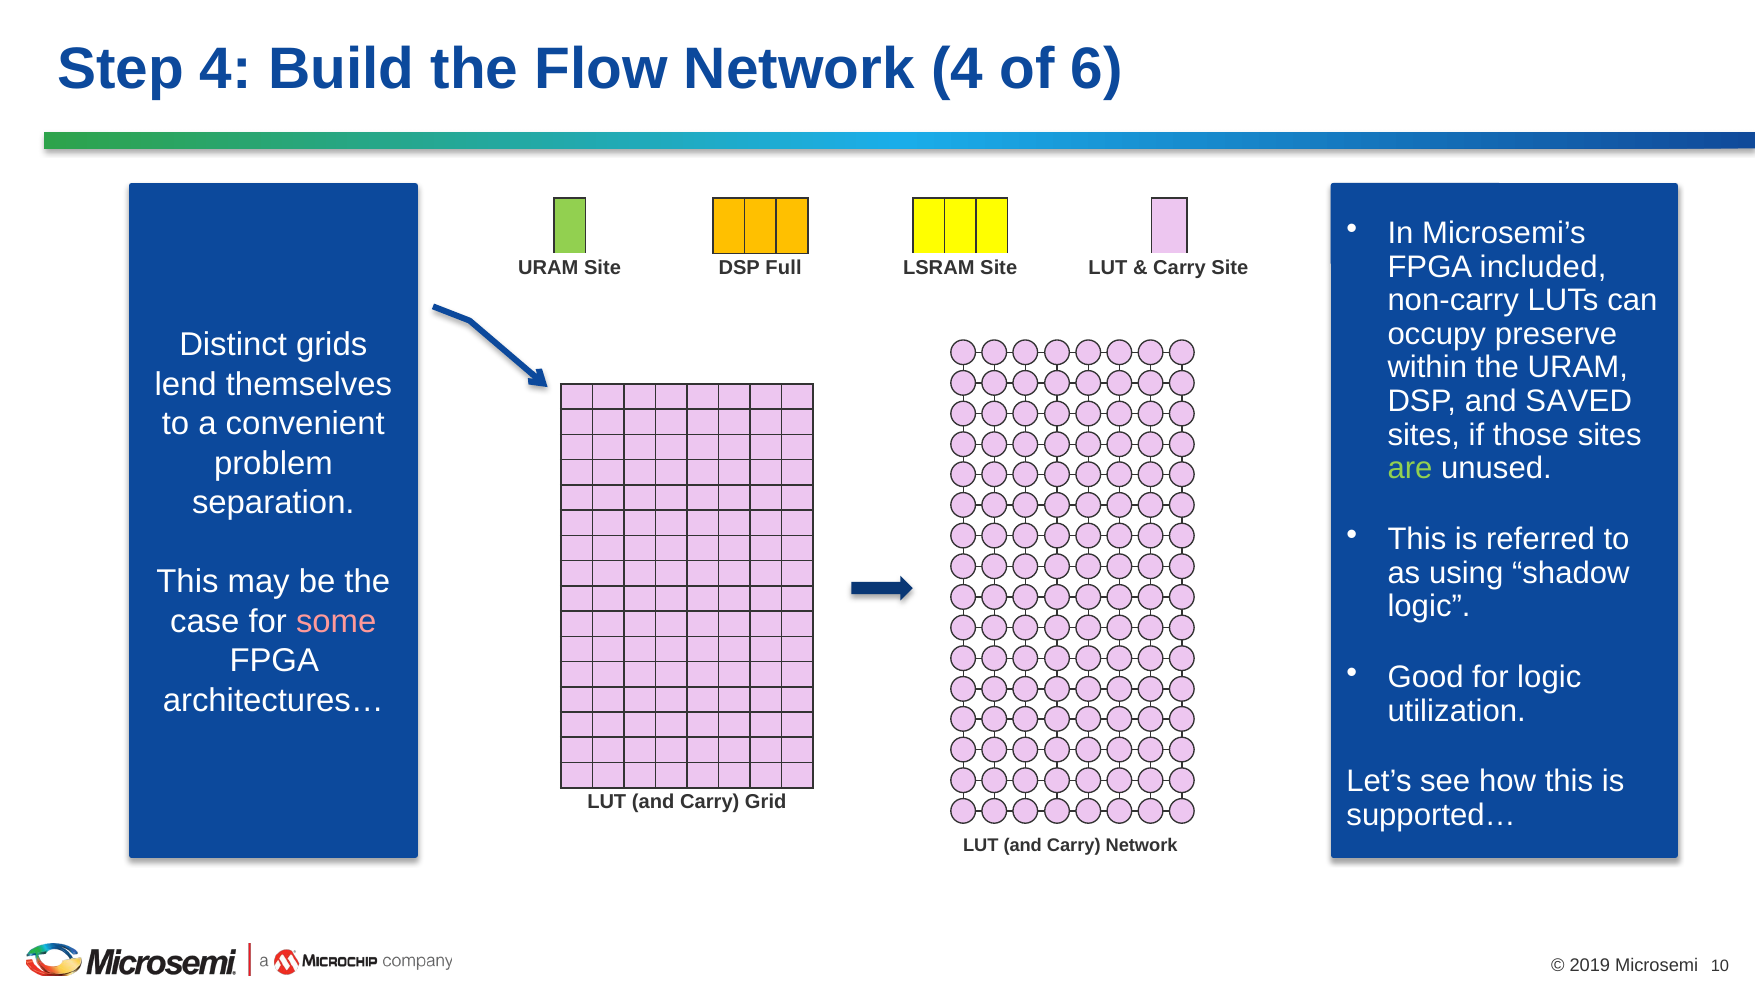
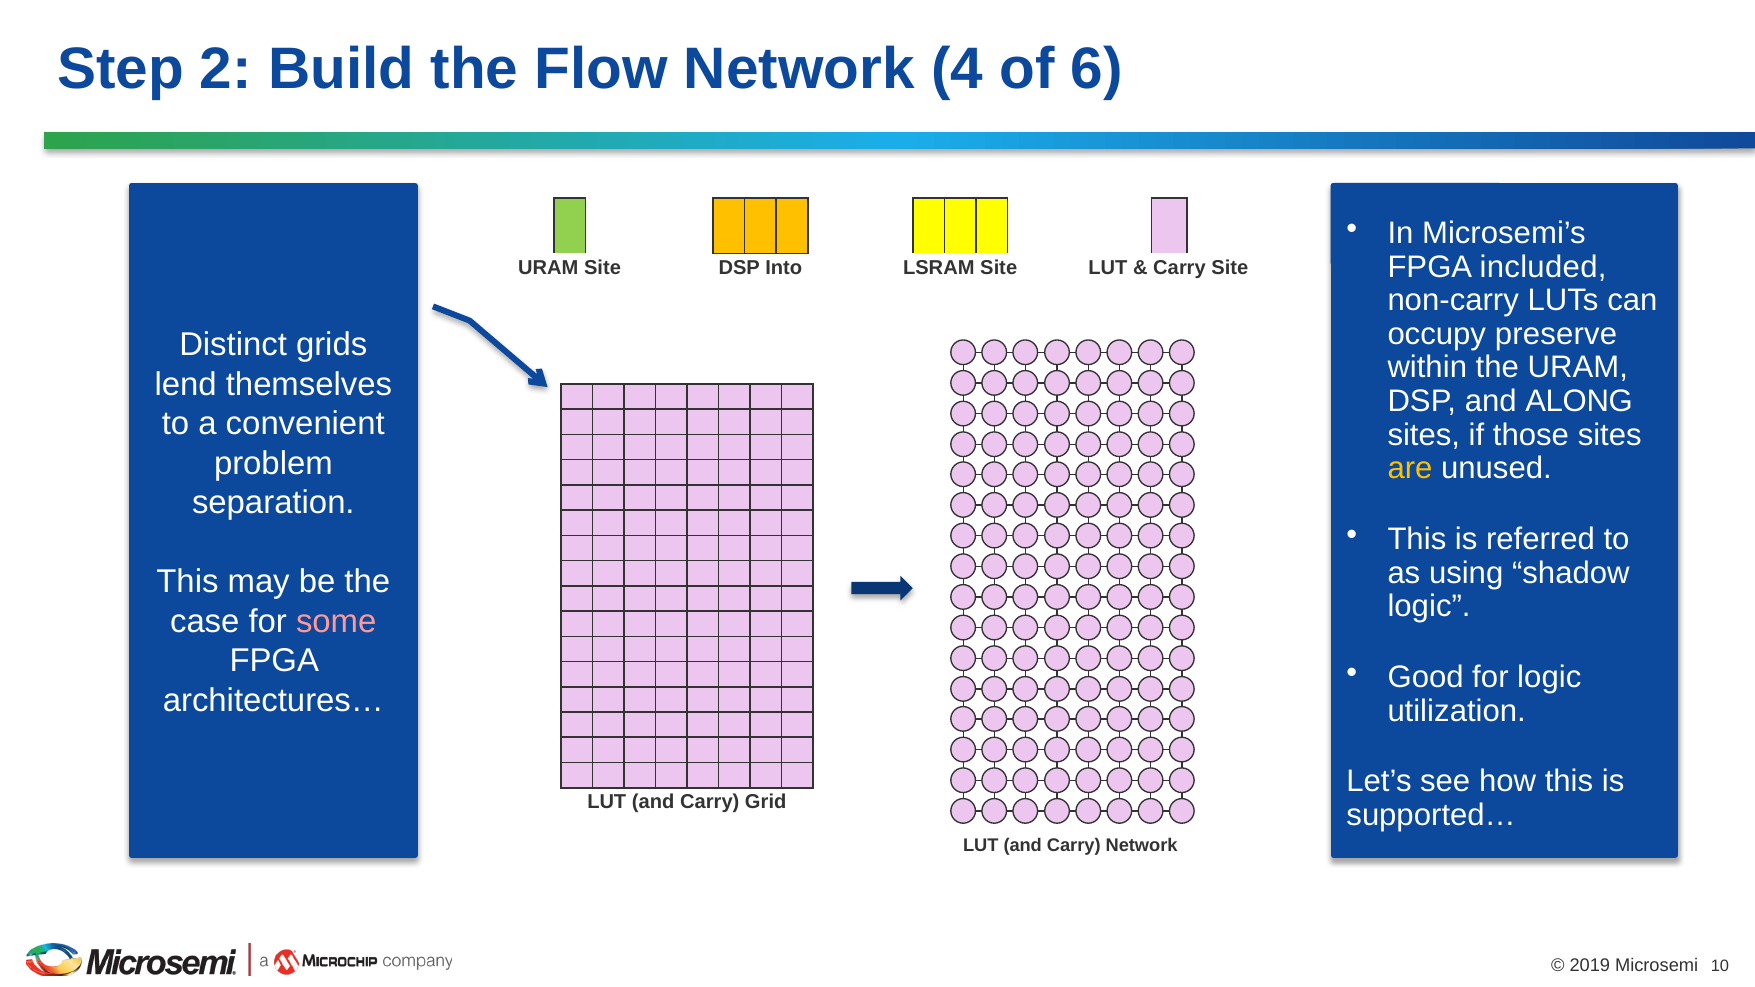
Step 4: 4 -> 2
Full: Full -> Into
SAVED: SAVED -> ALONG
are colour: light green -> yellow
